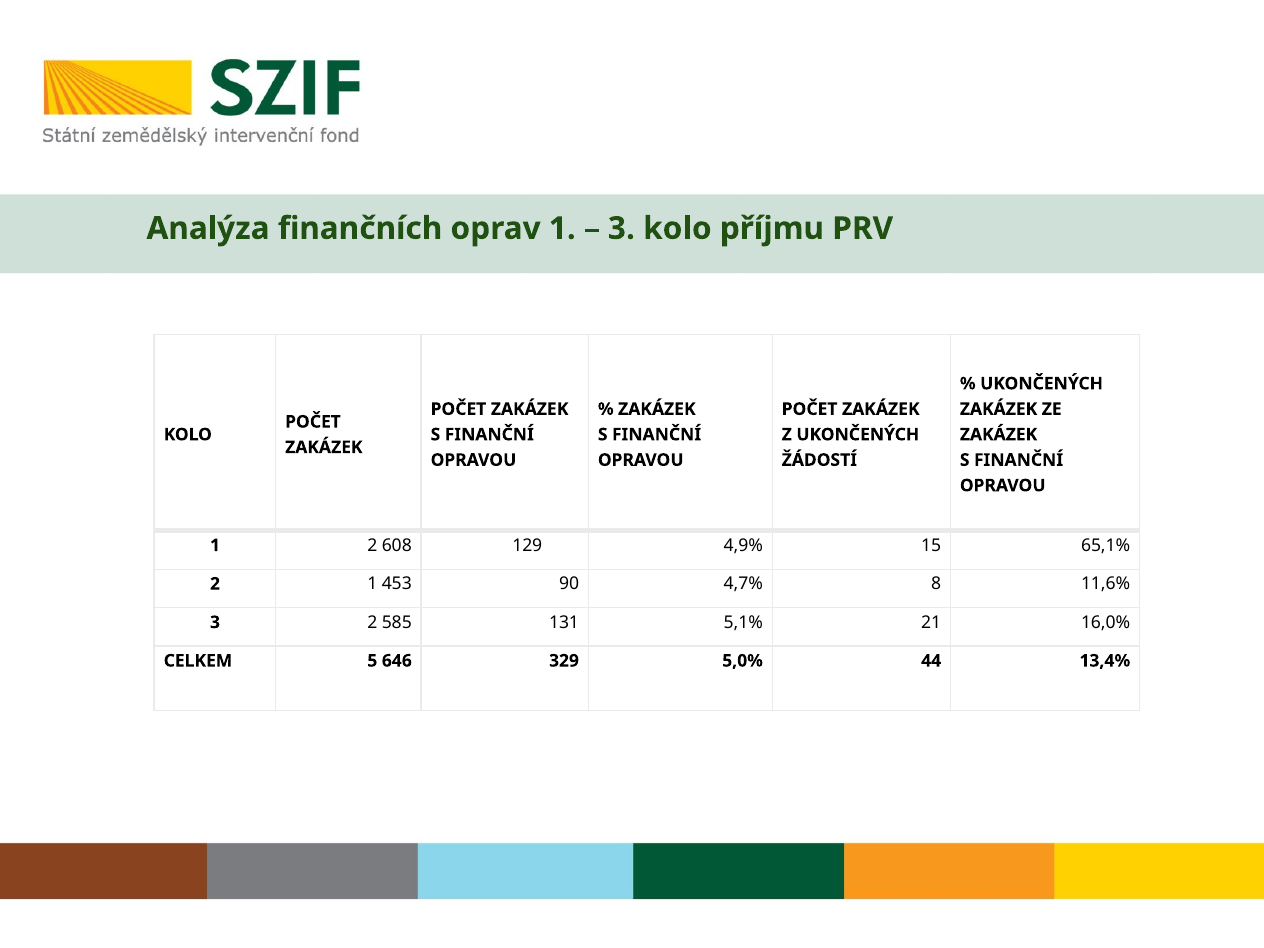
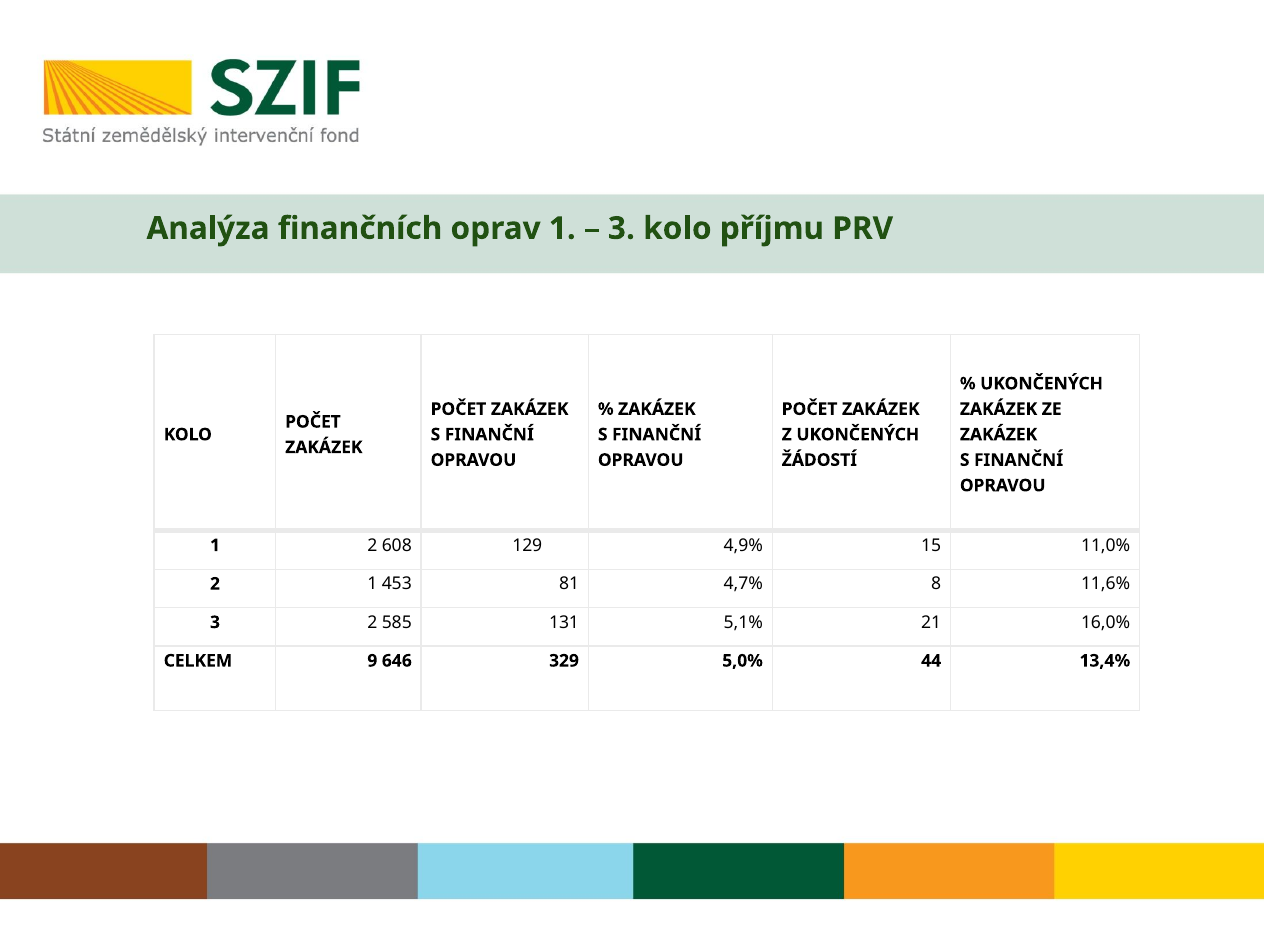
65,1%: 65,1% -> 11,0%
90: 90 -> 81
5: 5 -> 9
